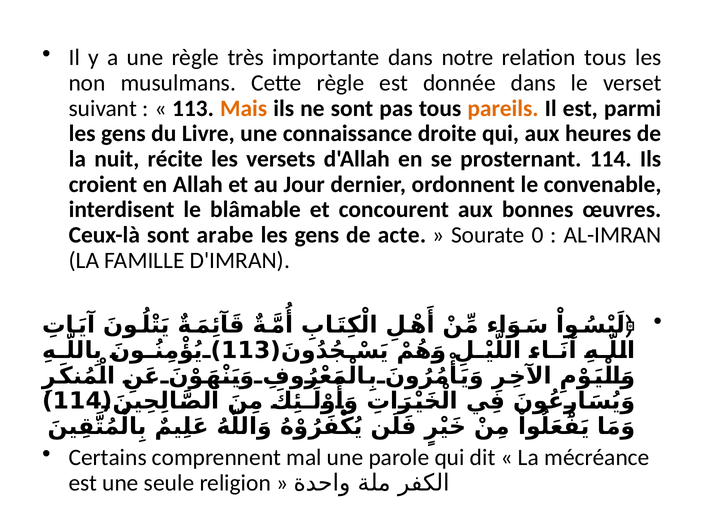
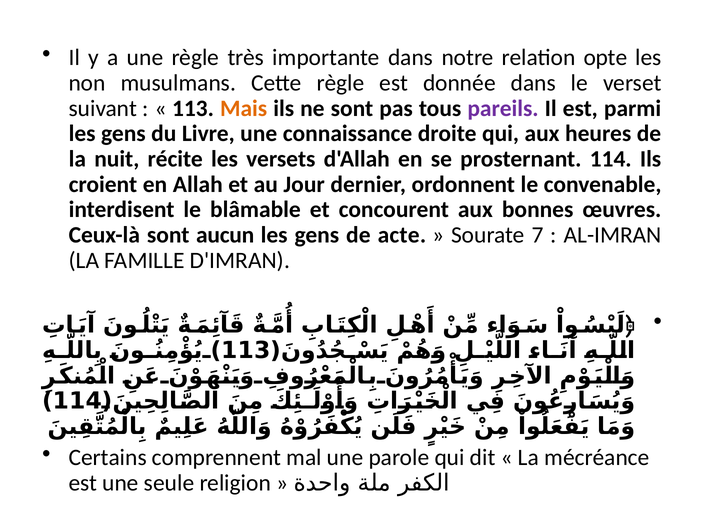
relation tous: tous -> opte
pareils colour: orange -> purple
arabe: arabe -> aucun
0: 0 -> 7
